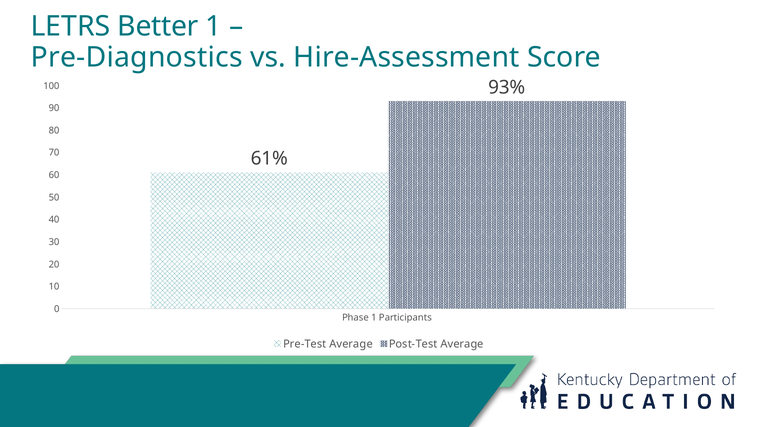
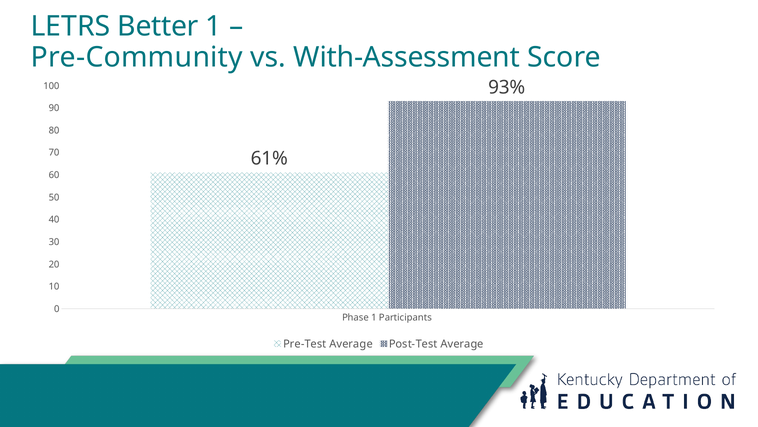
Pre-Diagnostics: Pre-Diagnostics -> Pre-Community
Hire-Assessment: Hire-Assessment -> With-Assessment
